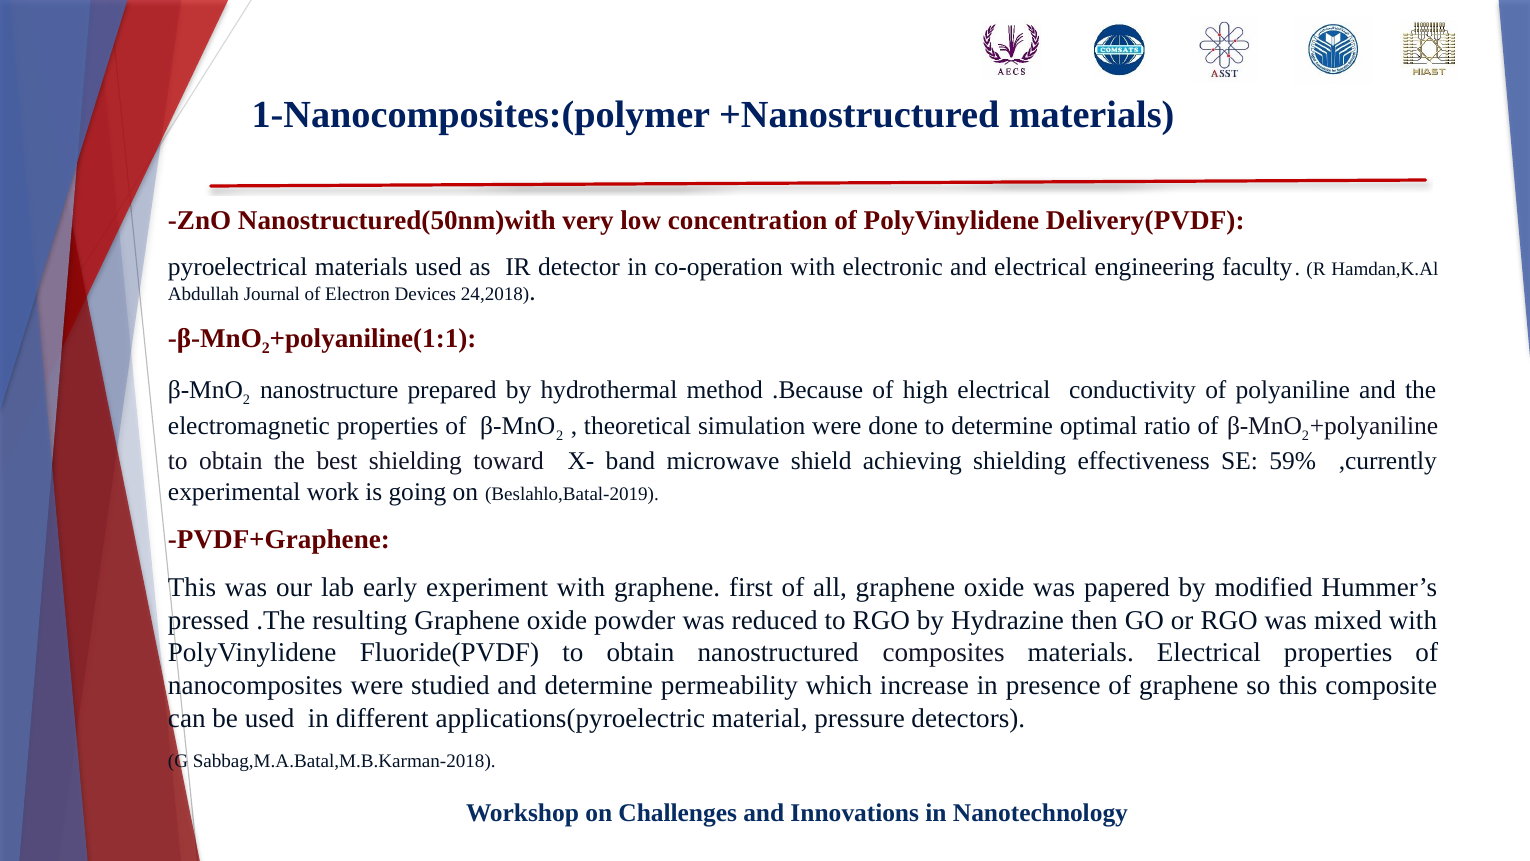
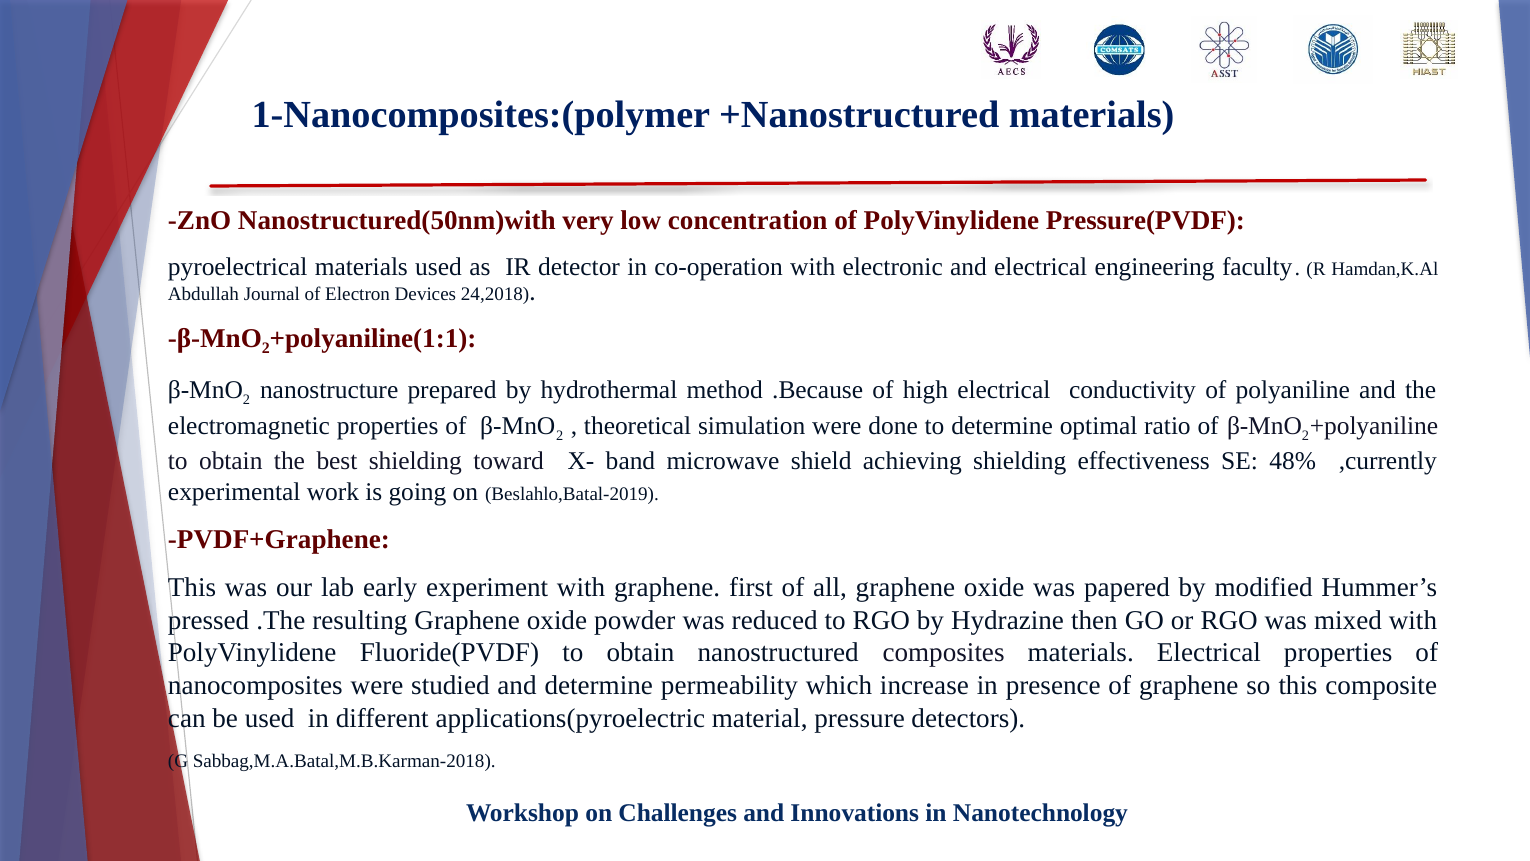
Delivery(PVDF: Delivery(PVDF -> Pressure(PVDF
59%: 59% -> 48%
